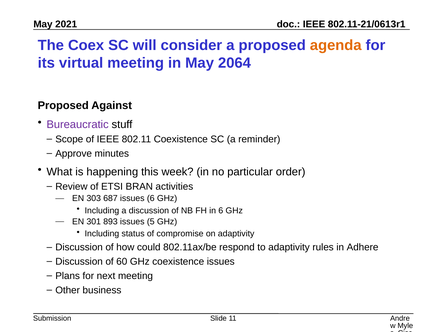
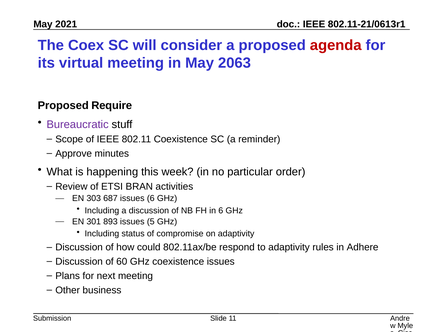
agenda colour: orange -> red
2064: 2064 -> 2063
Against: Against -> Require
